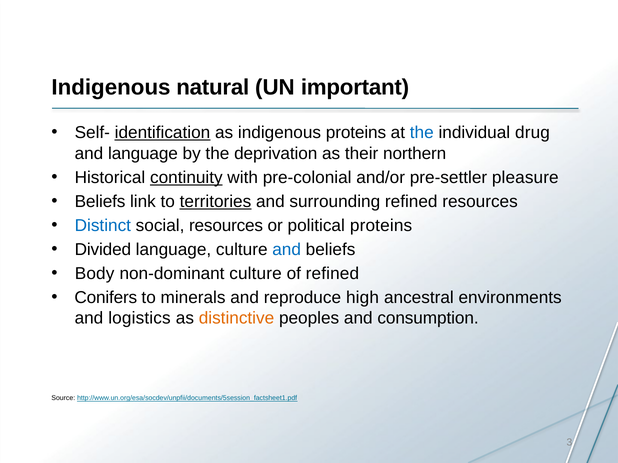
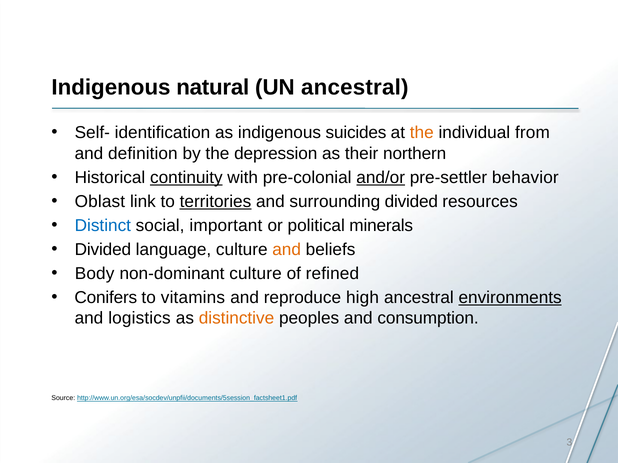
UN important: important -> ancestral
identification underline: present -> none
indigenous proteins: proteins -> suicides
the at (422, 133) colour: blue -> orange
drug: drug -> from
and language: language -> definition
deprivation: deprivation -> depression
and/or underline: none -> present
pleasure: pleasure -> behavior
Beliefs at (100, 202): Beliefs -> Oblast
surrounding refined: refined -> divided
social resources: resources -> important
political proteins: proteins -> minerals
and at (287, 250) colour: blue -> orange
minerals: minerals -> vitamins
environments underline: none -> present
